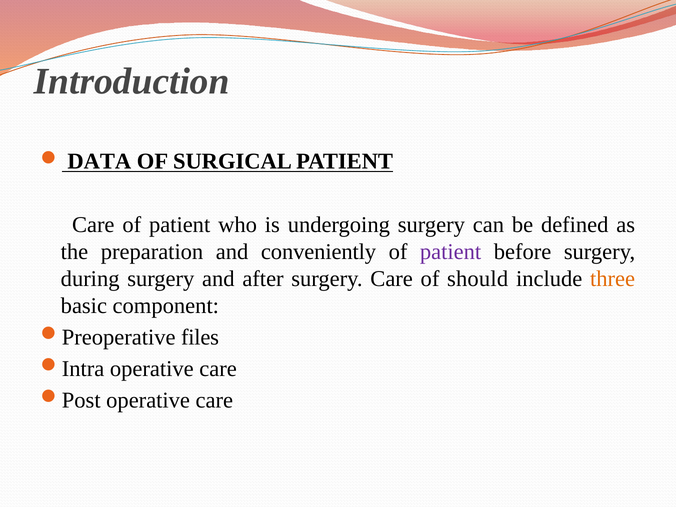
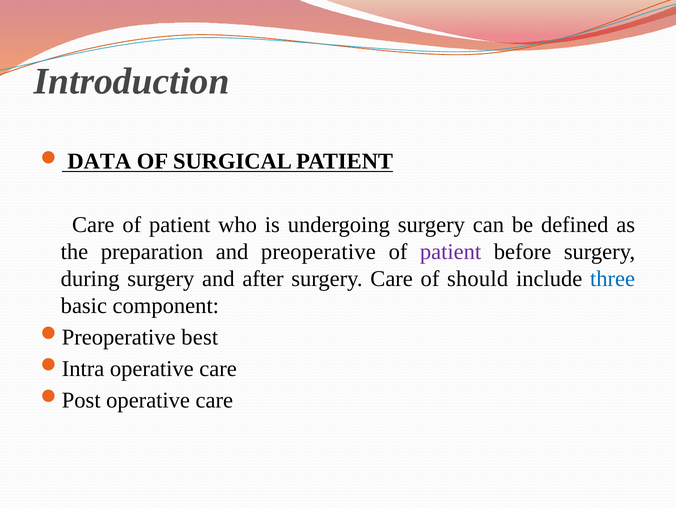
conveniently: conveniently -> preoperative
three colour: orange -> blue
files: files -> best
